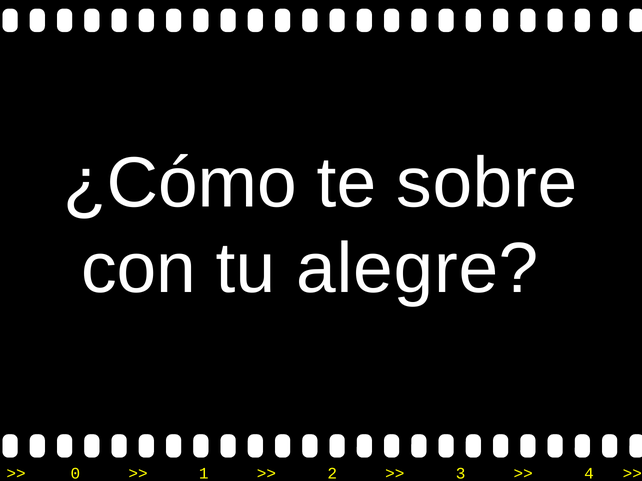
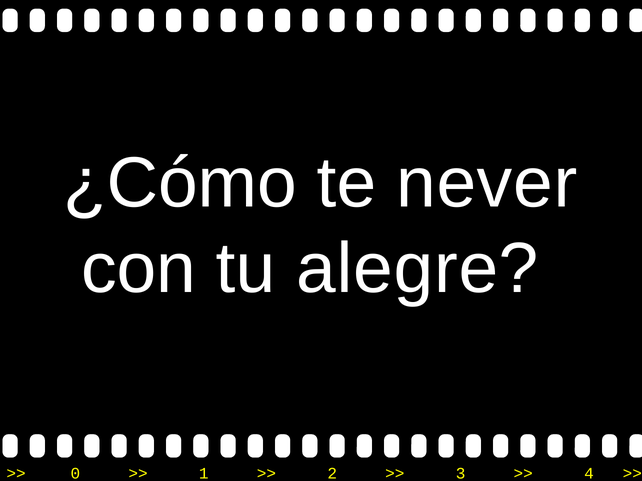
sobre: sobre -> never
